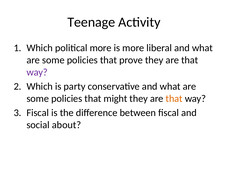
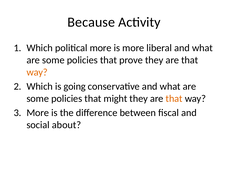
Teenage: Teenage -> Because
way at (37, 72) colour: purple -> orange
party: party -> going
Fiscal at (38, 113): Fiscal -> More
